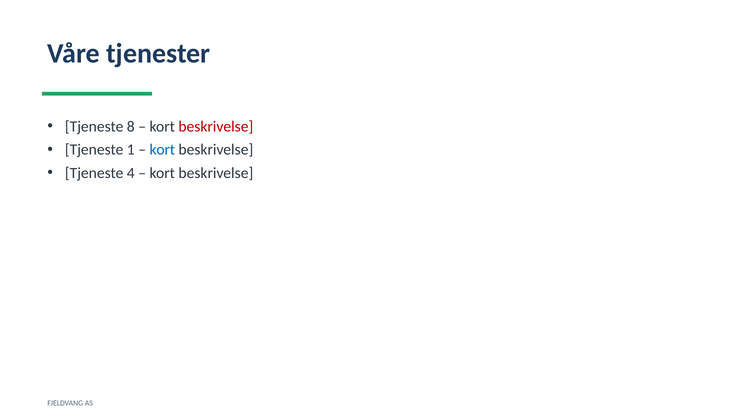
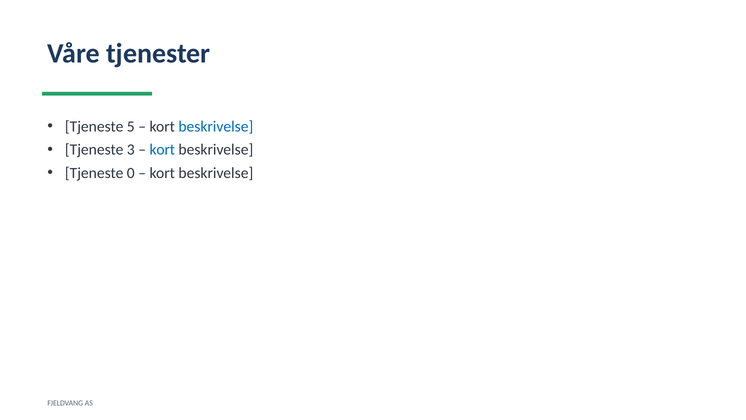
8: 8 -> 5
beskrivelse at (216, 126) colour: red -> blue
1: 1 -> 3
4: 4 -> 0
